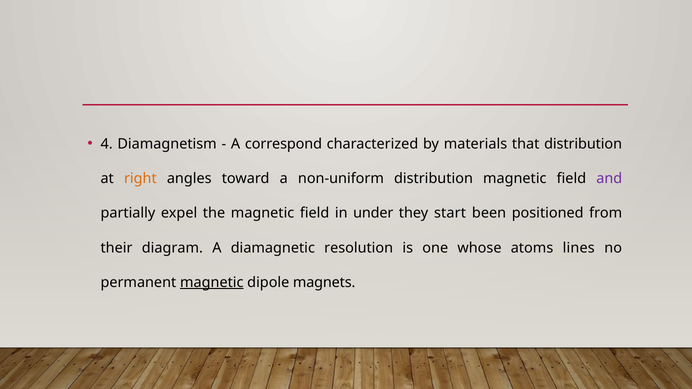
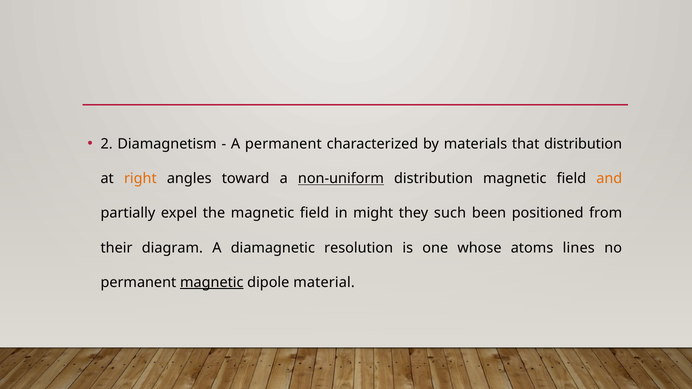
4: 4 -> 2
A correspond: correspond -> permanent
non-uniform underline: none -> present
and colour: purple -> orange
under: under -> might
start: start -> such
magnets: magnets -> material
